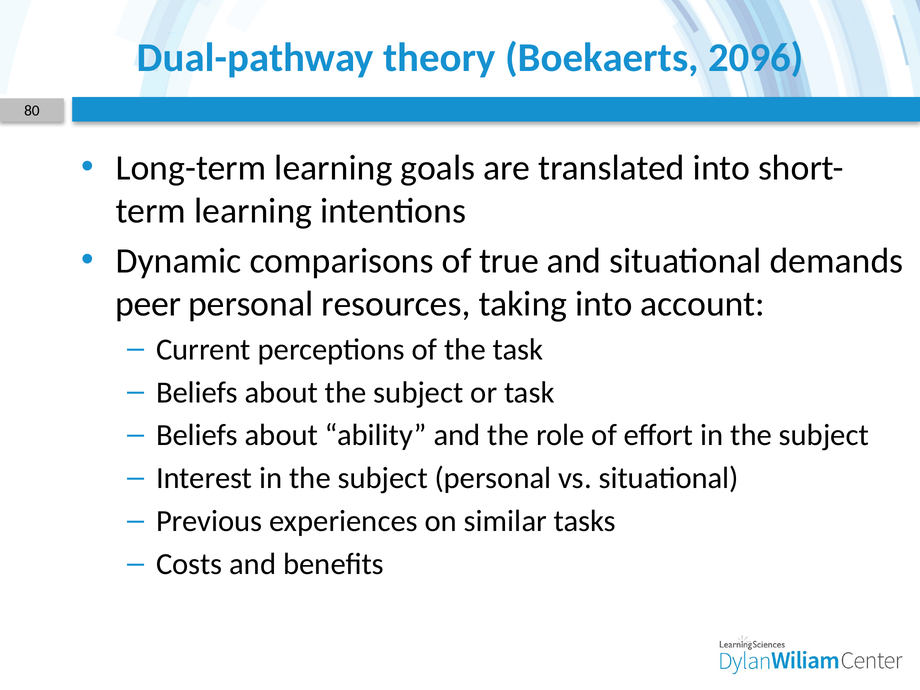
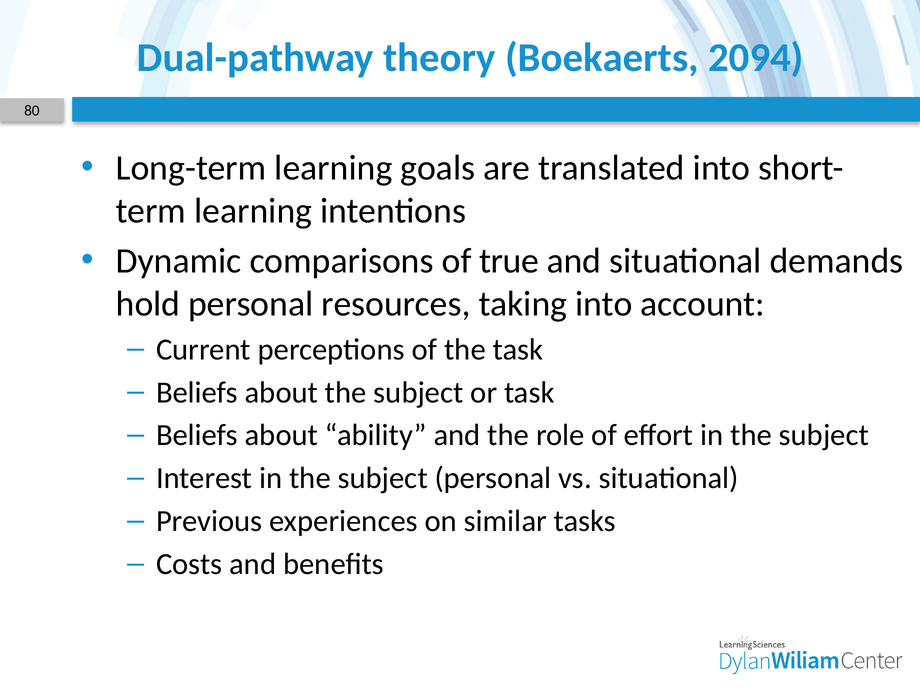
2096: 2096 -> 2094
peer: peer -> hold
